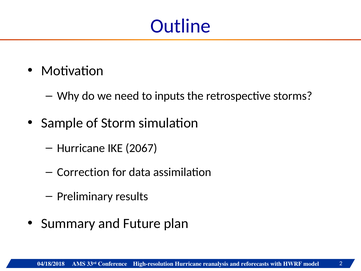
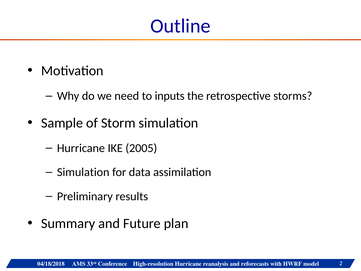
2067: 2067 -> 2005
Correction at (83, 172): Correction -> Simulation
